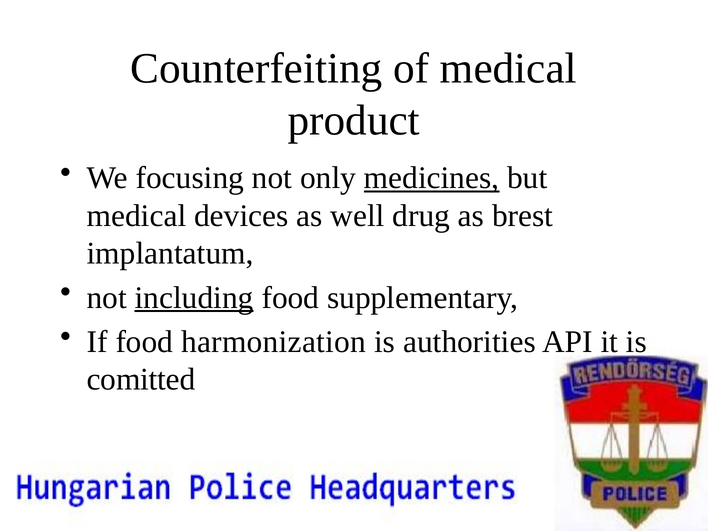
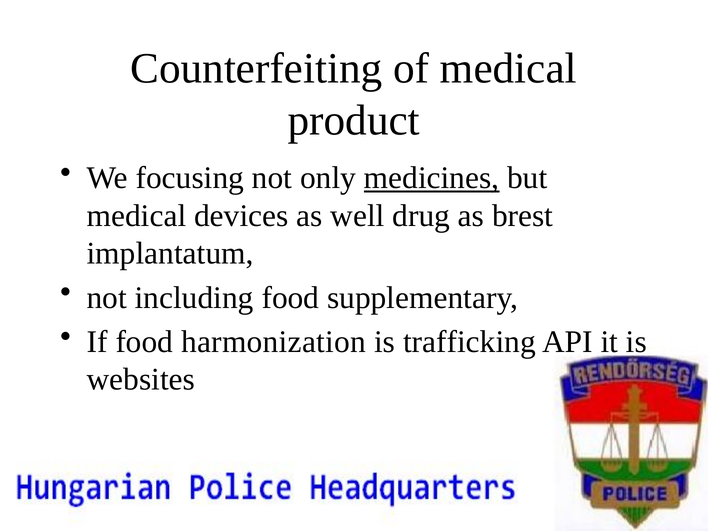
including underline: present -> none
authorities: authorities -> trafficking
comitted: comitted -> websites
